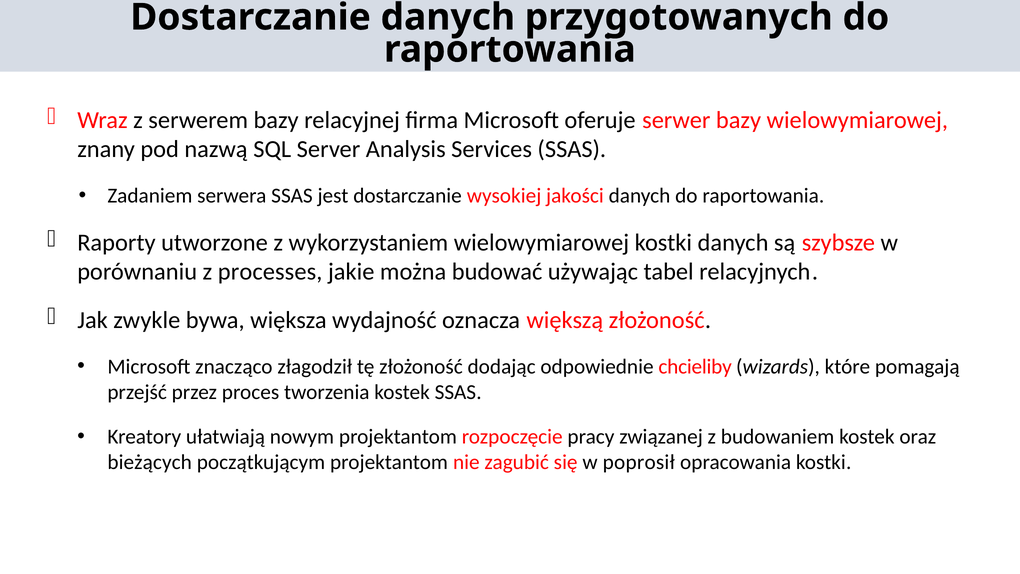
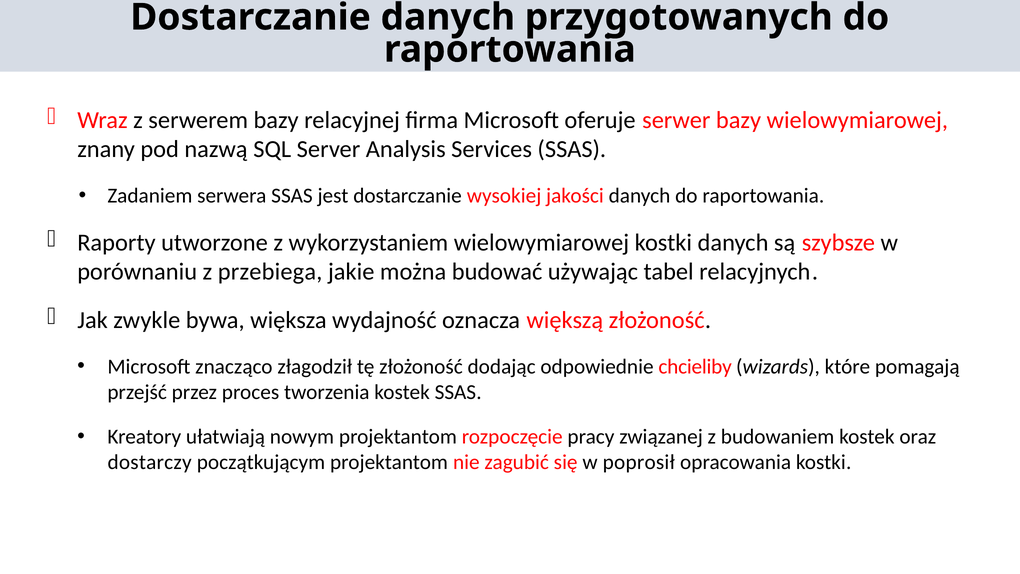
processes: processes -> przebiega
bieżących: bieżących -> dostarczy
